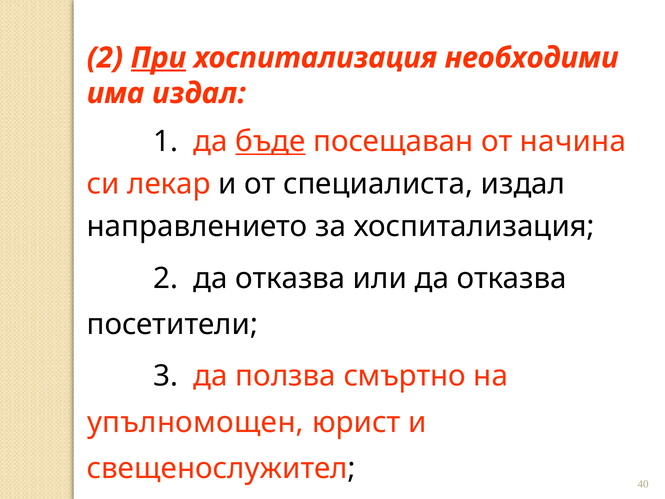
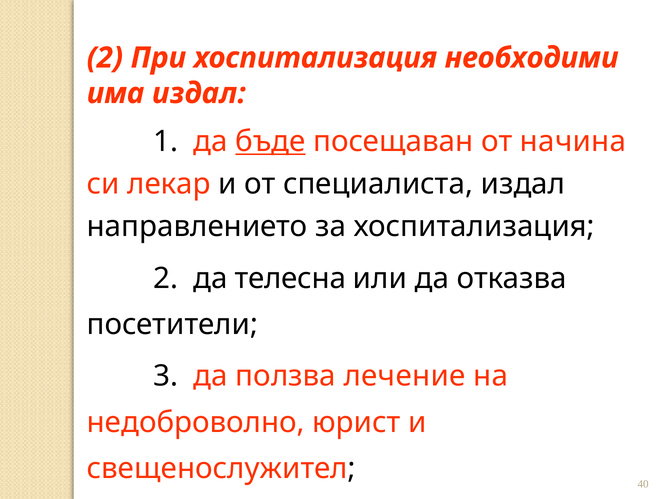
При underline: present -> none
2 да отказва: отказва -> телесна
смъртно: смъртно -> лечение
упълномощен: упълномощен -> недоброволно
